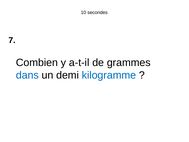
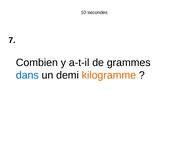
kilogramme colour: blue -> orange
